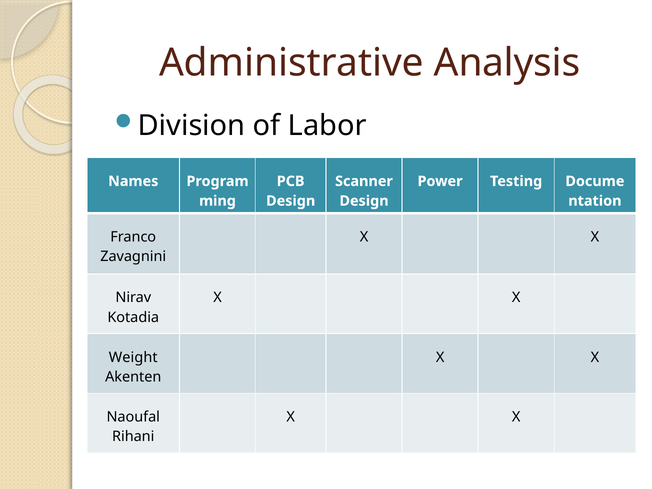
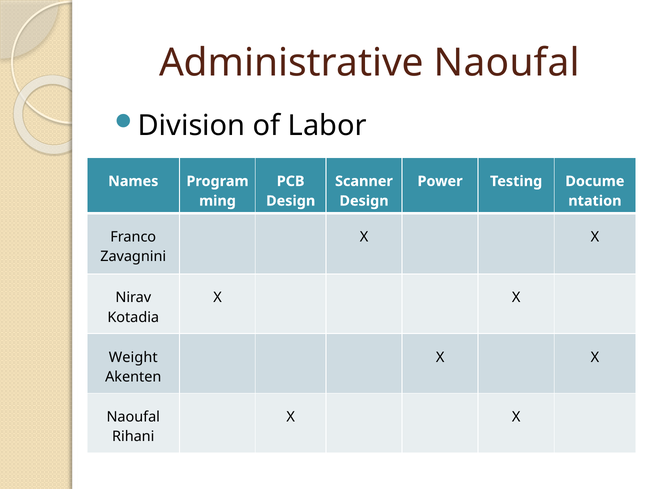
Administrative Analysis: Analysis -> Naoufal
